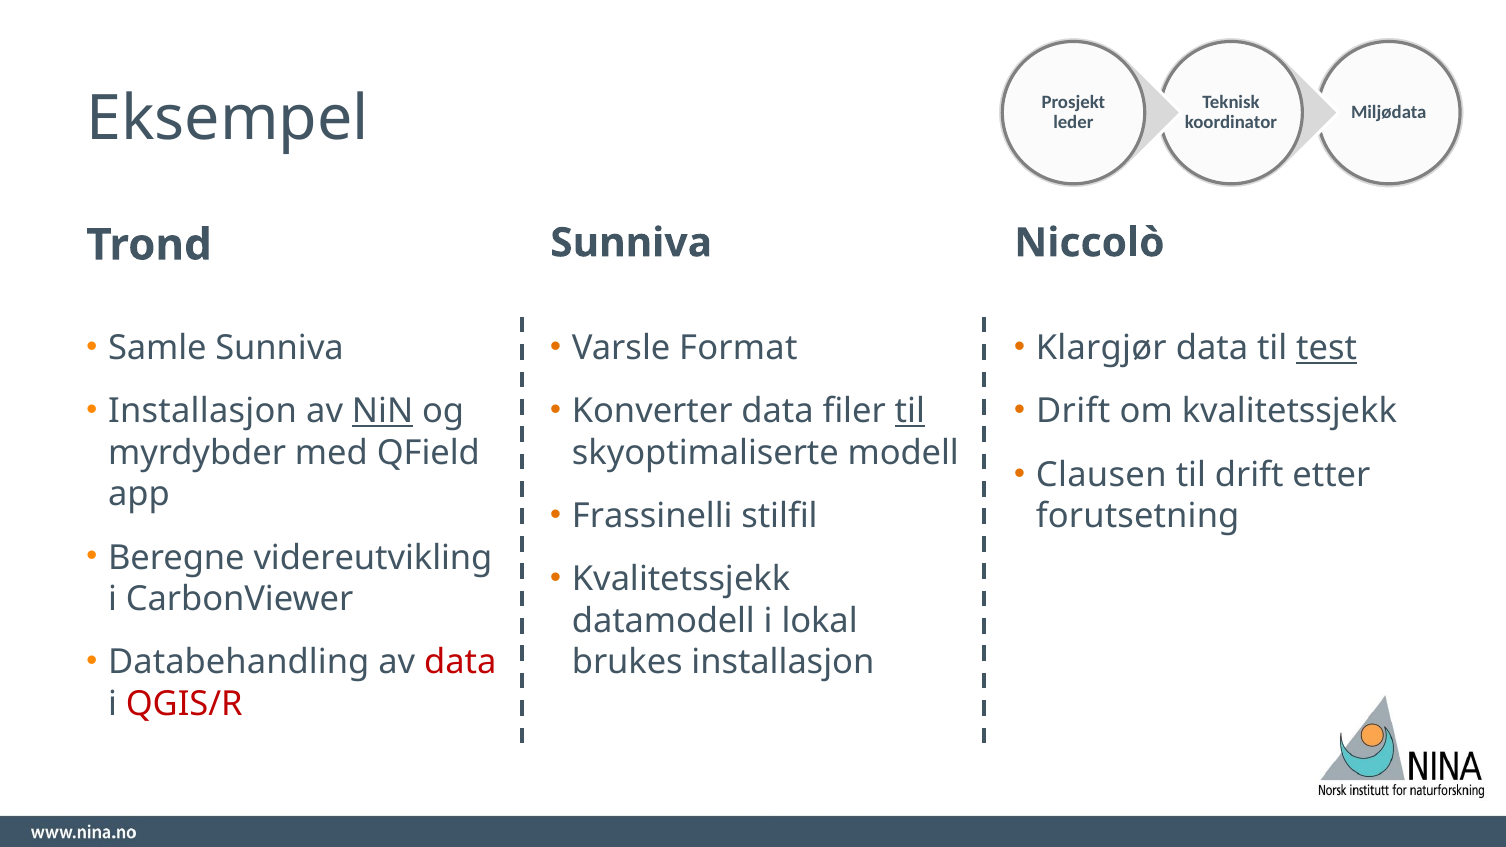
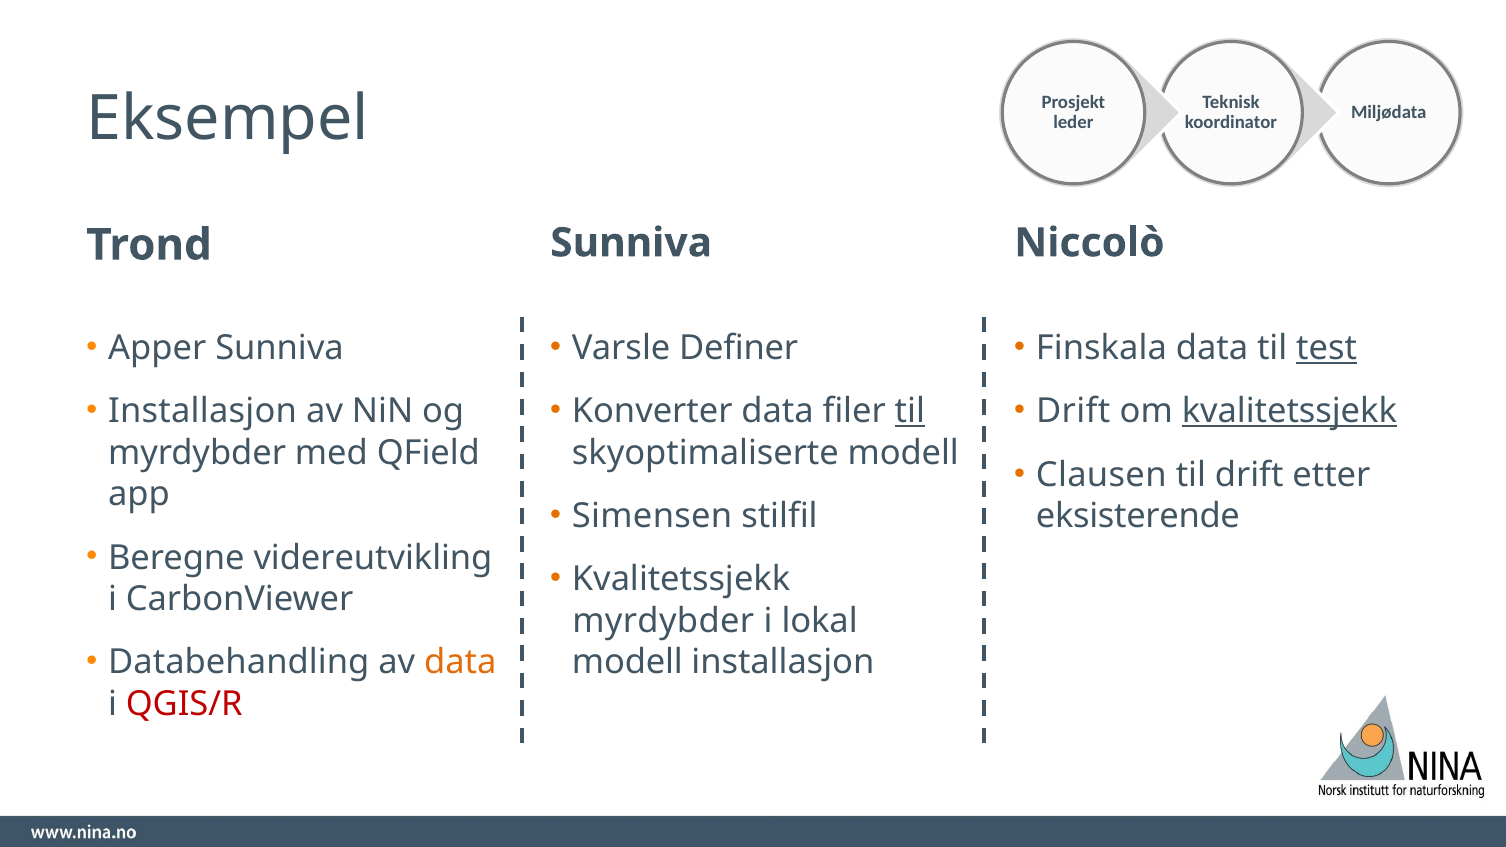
Samle: Samle -> Apper
Format: Format -> Definer
Klargjør: Klargjør -> Finskala
NiN underline: present -> none
kvalitetssjekk at (1289, 412) underline: none -> present
Frassinelli: Frassinelli -> Simensen
forutsetning: forutsetning -> eksisterende
datamodell at (663, 621): datamodell -> myrdybder
data at (460, 662) colour: red -> orange
brukes at (627, 662): brukes -> modell
